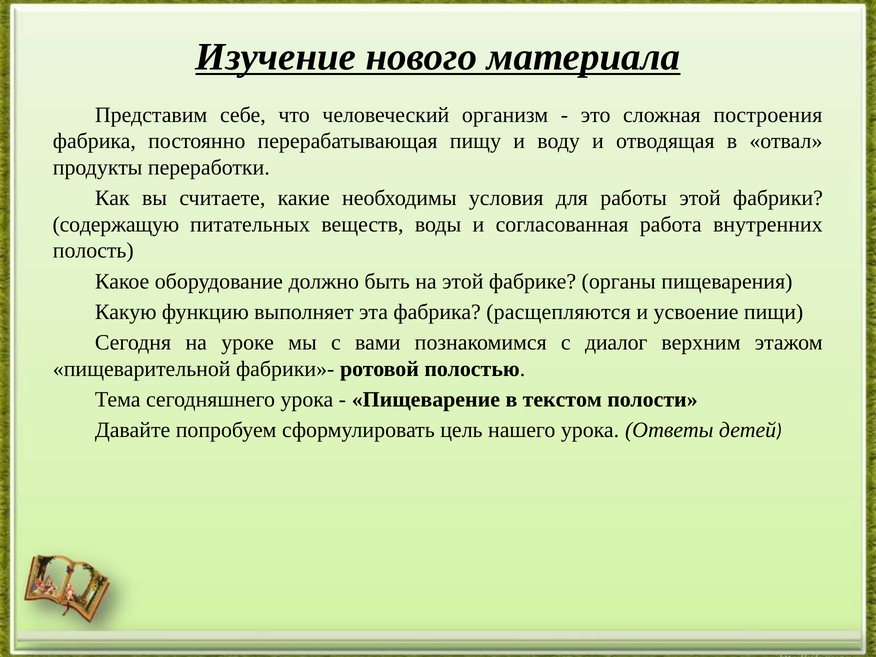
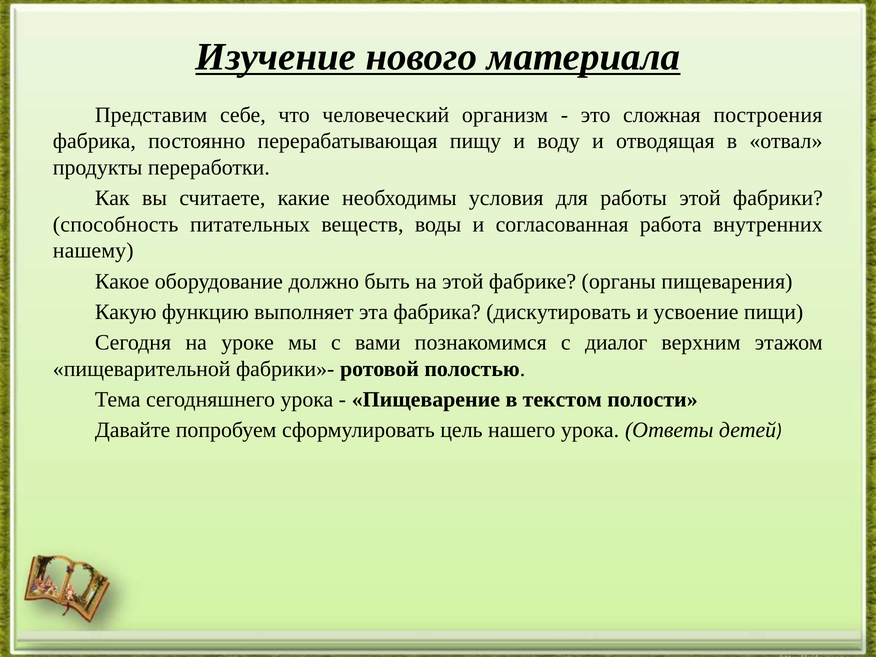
содержащую: содержащую -> способность
полость: полость -> нашему
расщепляются: расщепляются -> дискутировать
